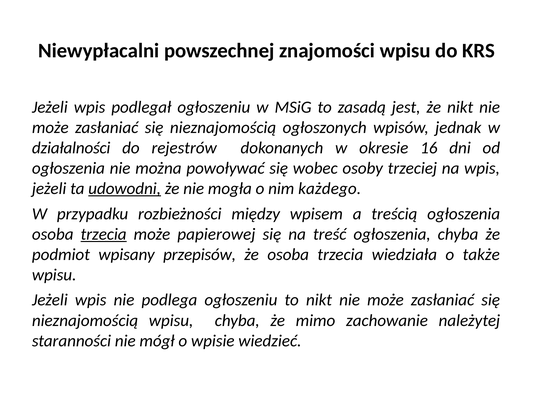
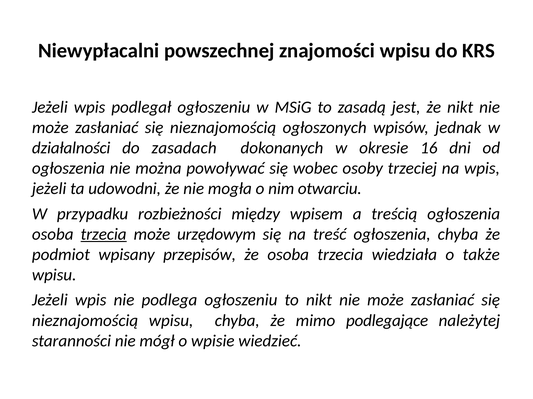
rejestrów: rejestrów -> zasadach
udowodni underline: present -> none
każdego: każdego -> otwarciu
papierowej: papierowej -> urzędowym
zachowanie: zachowanie -> podlegające
